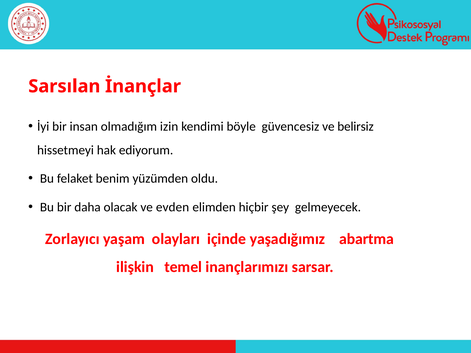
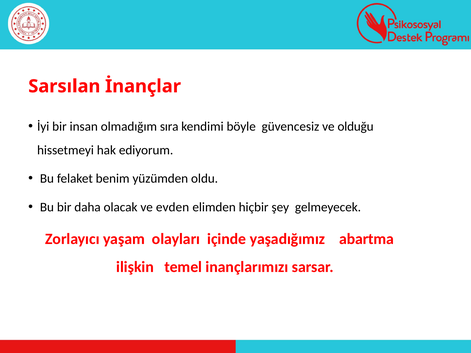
izin: izin -> sıra
belirsiz: belirsiz -> olduğu
